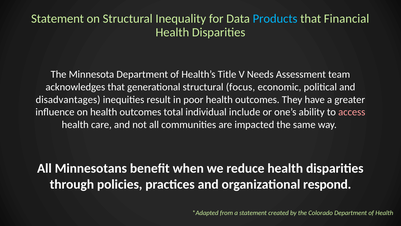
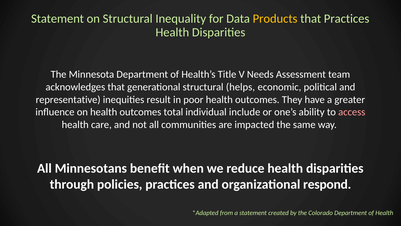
Products colour: light blue -> yellow
that Financial: Financial -> Practices
focus: focus -> helps
disadvantages: disadvantages -> representative
